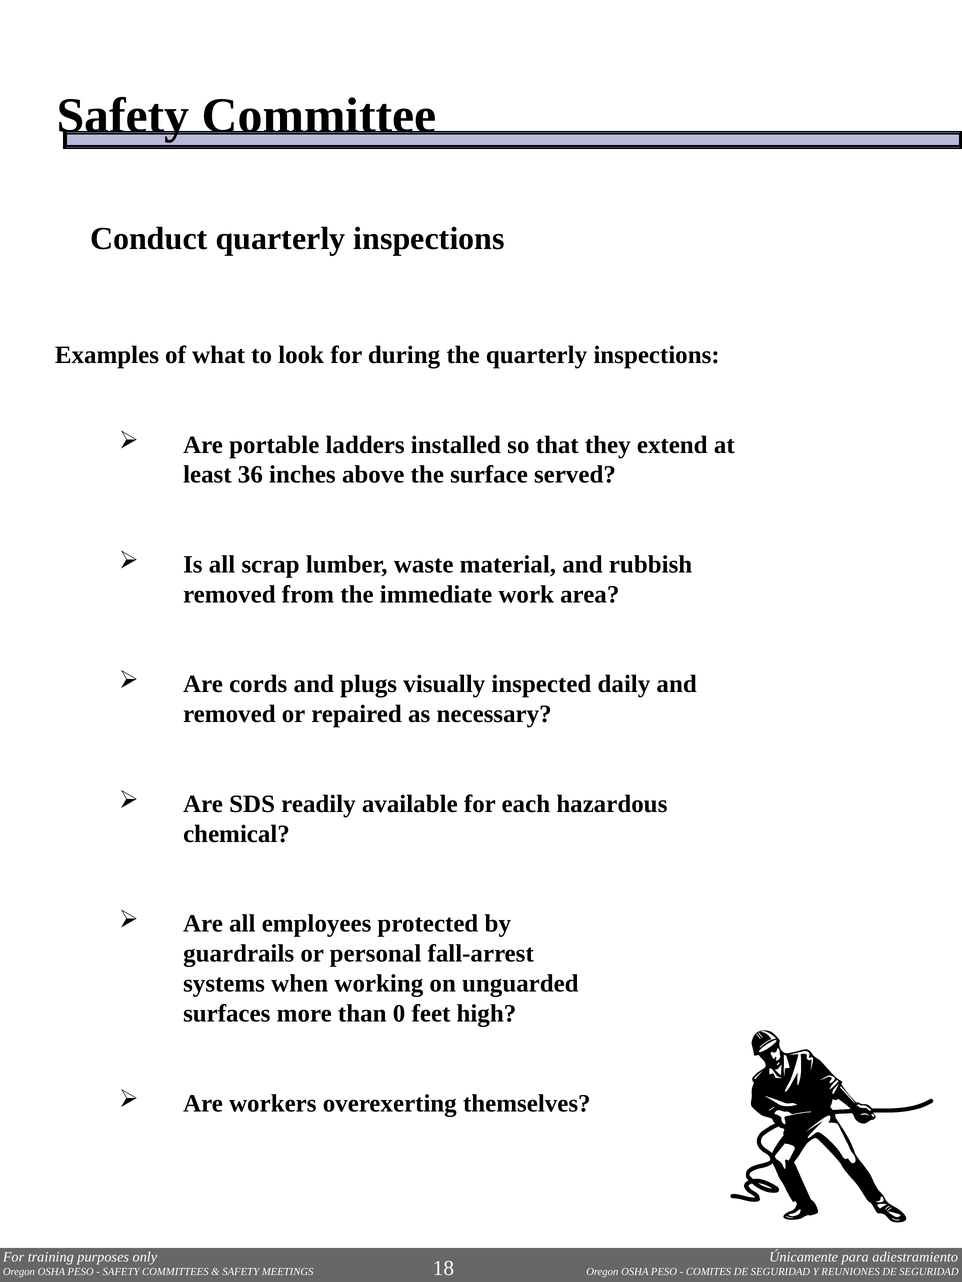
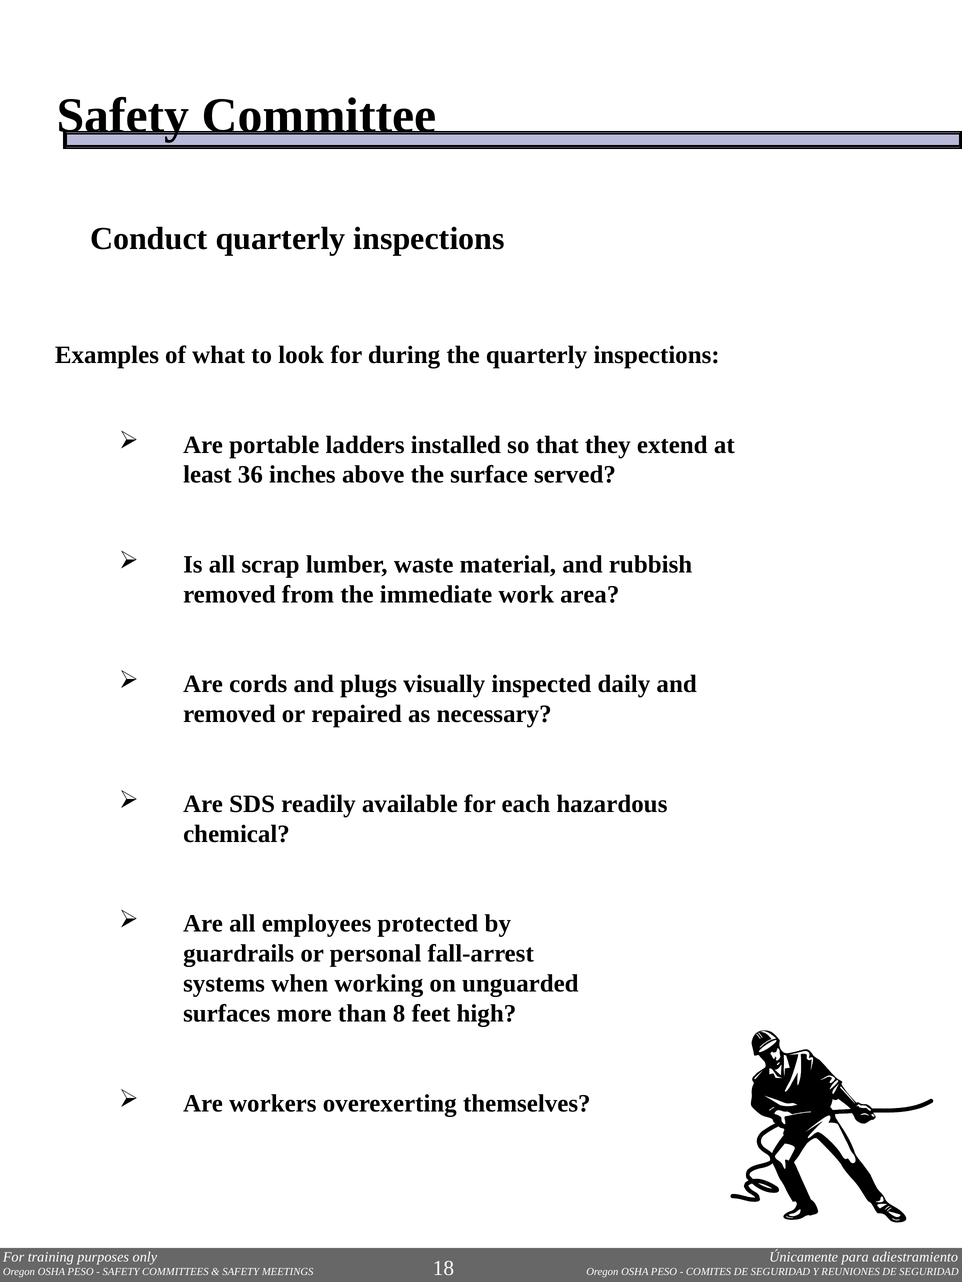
0: 0 -> 8
